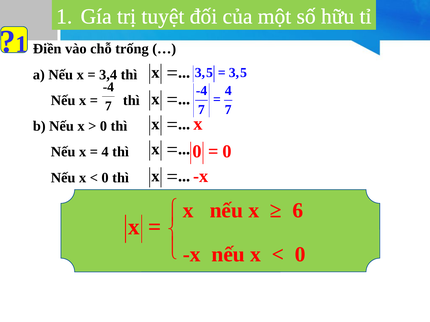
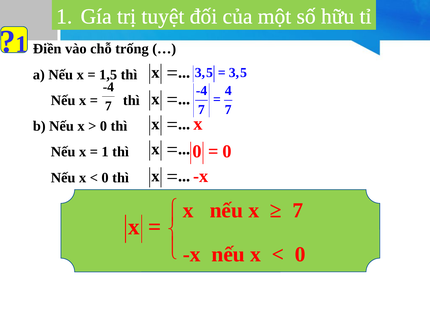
3,4: 3,4 -> 1,5
4 at (105, 152): 4 -> 1
6 at (298, 211): 6 -> 7
